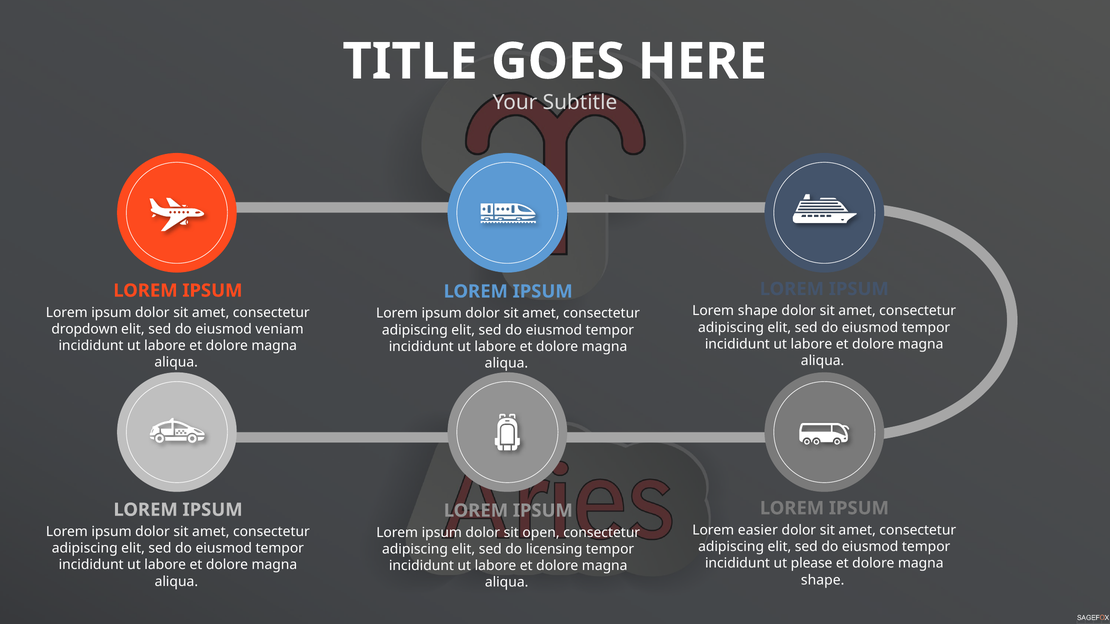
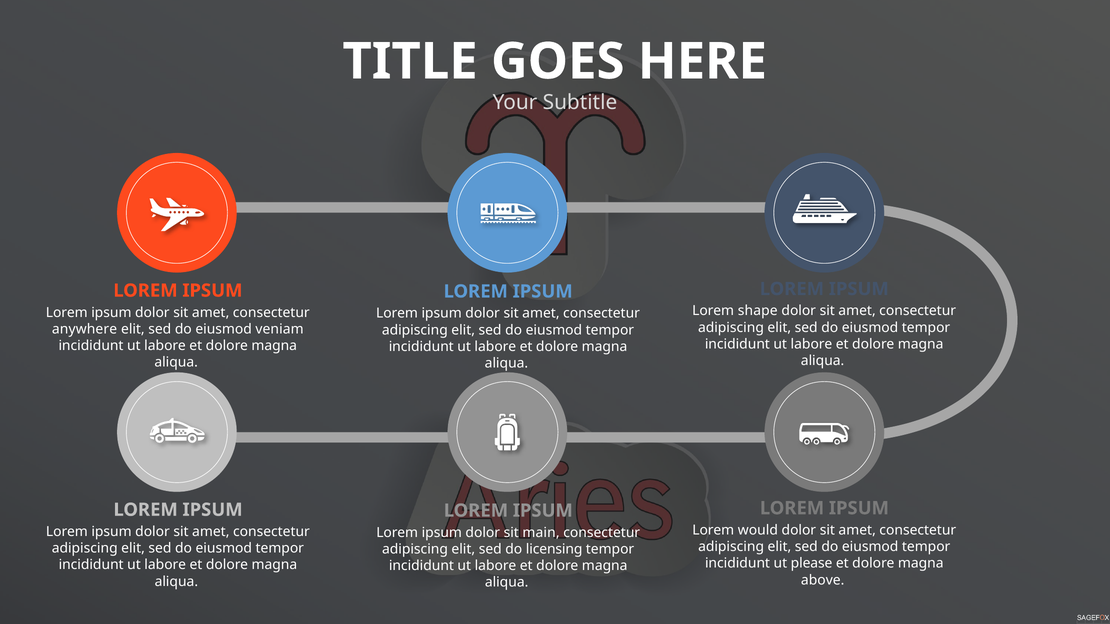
dropdown: dropdown -> anywhere
easier: easier -> would
open: open -> main
shape at (823, 580): shape -> above
